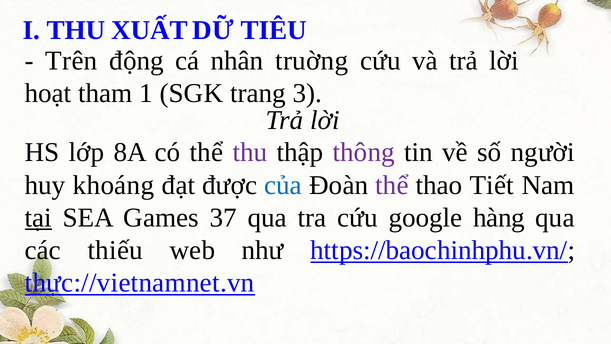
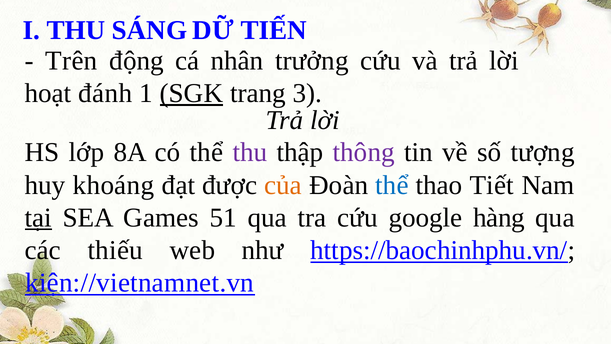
XUẤT: XUẤT -> SÁNG
TIÊU: TIÊU -> TIẾN
truờng: truờng -> trưởng
tham: tham -> đánh
SGK underline: none -> present
người: người -> tượng
của colour: blue -> orange
thể at (392, 185) colour: purple -> blue
37: 37 -> 51
thực://vietnamnet.vn: thực://vietnamnet.vn -> kiện://vietnamnet.vn
